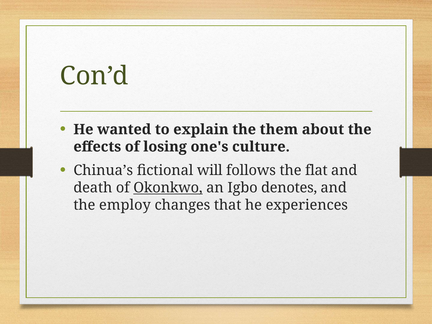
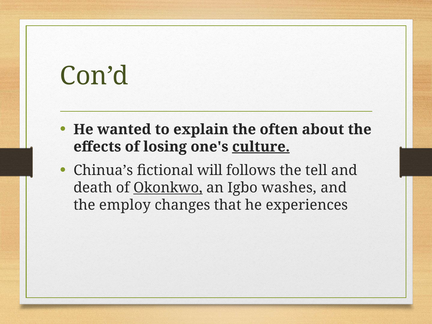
them: them -> often
culture underline: none -> present
flat: flat -> tell
denotes: denotes -> washes
